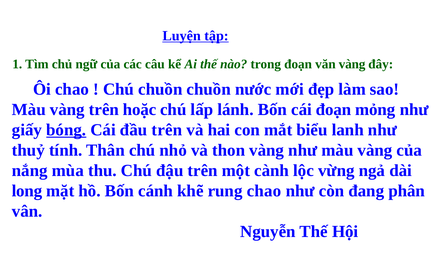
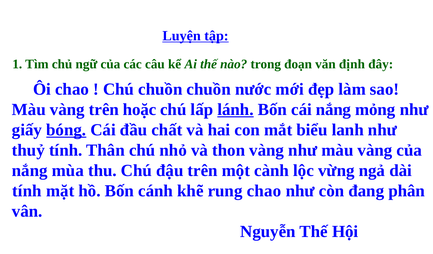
văn vàng: vàng -> định
lánh underline: none -> present
cái đoạn: đoạn -> nắng
đầu trên: trên -> chất
long at (27, 191): long -> tính
